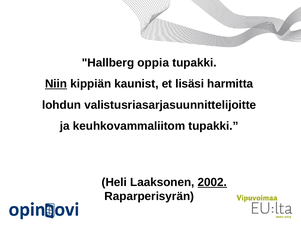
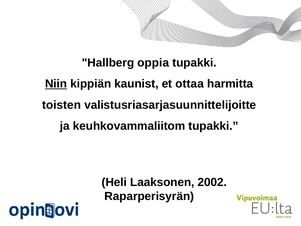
lisäsi: lisäsi -> ottaa
lohdun: lohdun -> toisten
2002 underline: present -> none
